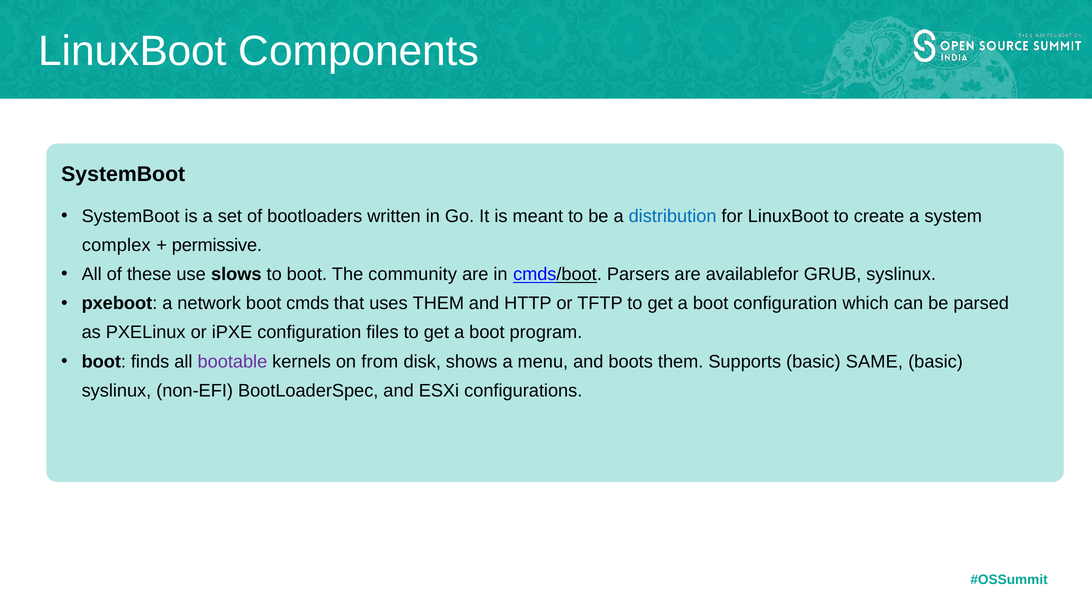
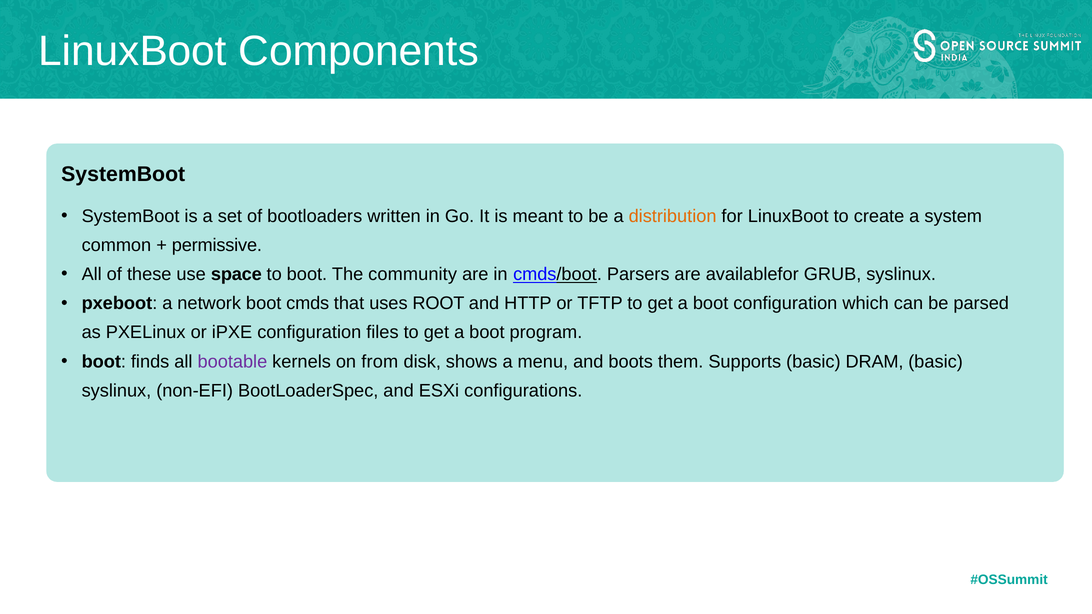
distribution colour: blue -> orange
complex: complex -> common
slows: slows -> space
uses THEM: THEM -> ROOT
SAME: SAME -> DRAM
